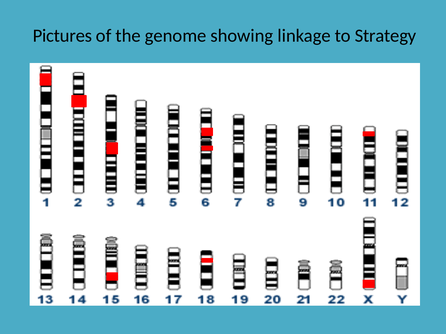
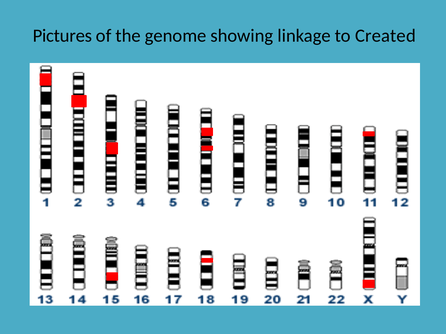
Strategy: Strategy -> Created
